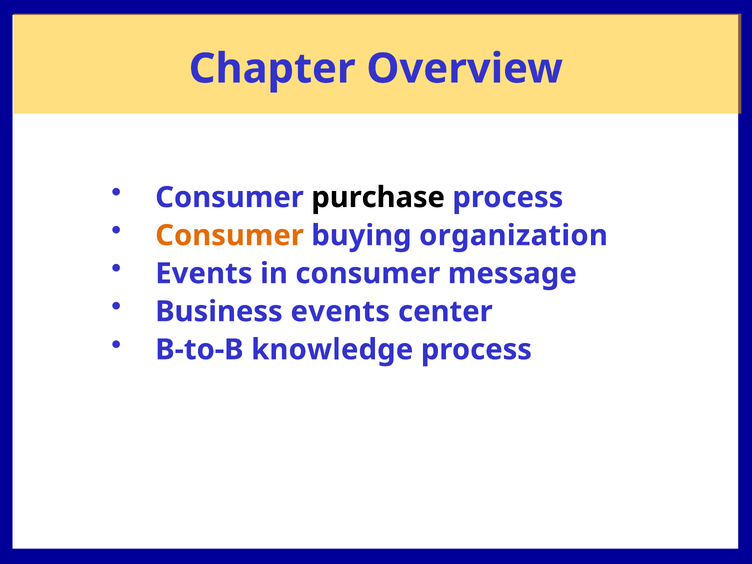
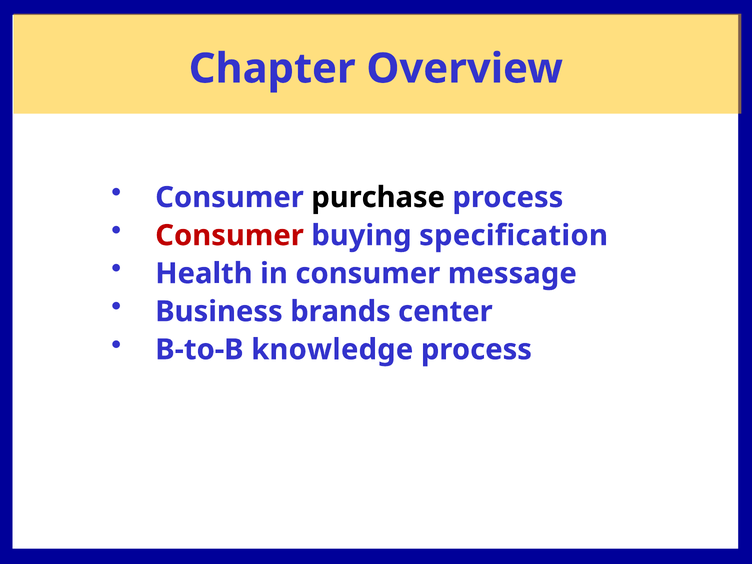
Consumer at (230, 235) colour: orange -> red
organization: organization -> specification
Events at (204, 274): Events -> Health
Business events: events -> brands
